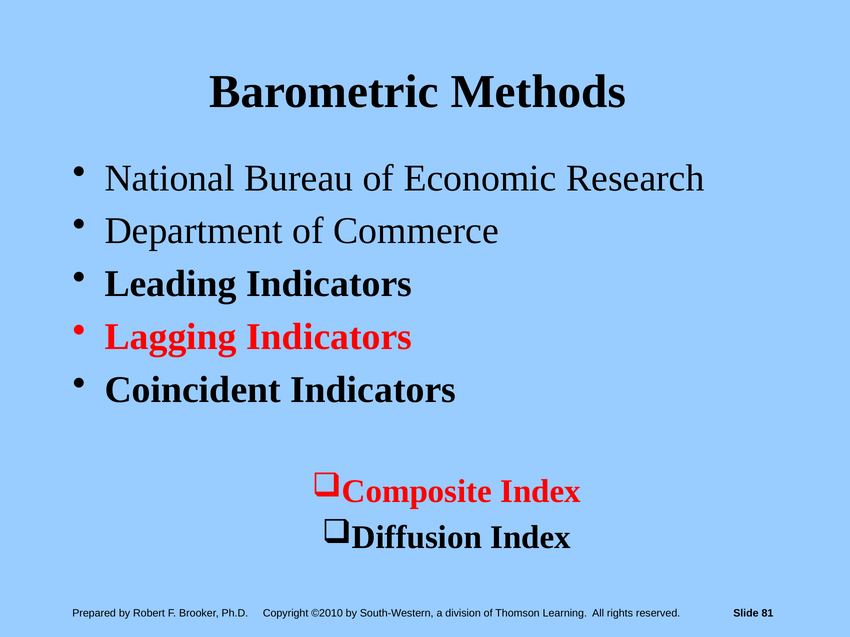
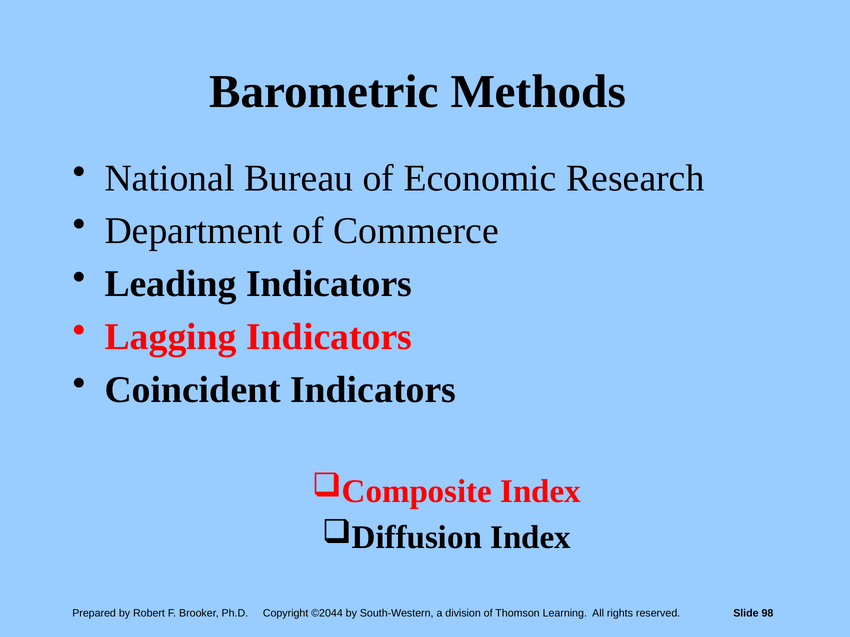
©2010: ©2010 -> ©2044
81: 81 -> 98
